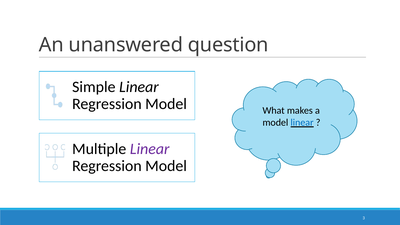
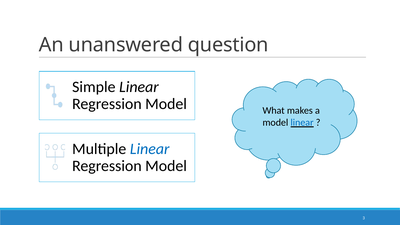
Linear at (150, 149) colour: purple -> blue
